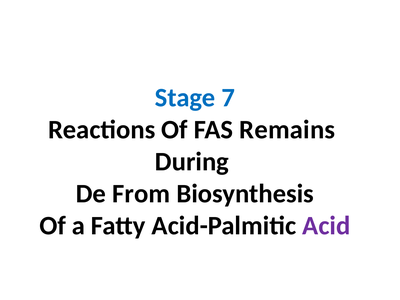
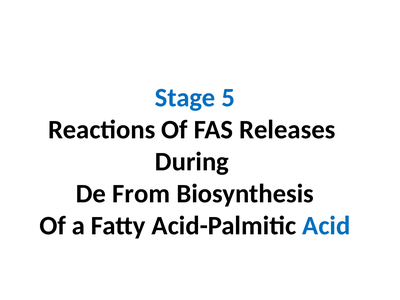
7: 7 -> 5
Remains: Remains -> Releases
Acid colour: purple -> blue
